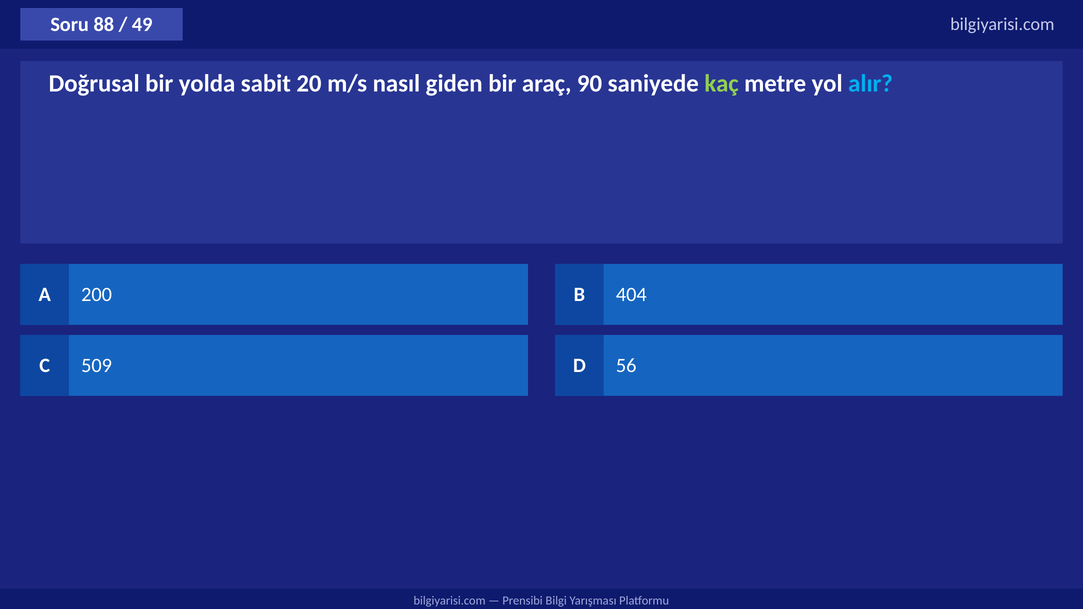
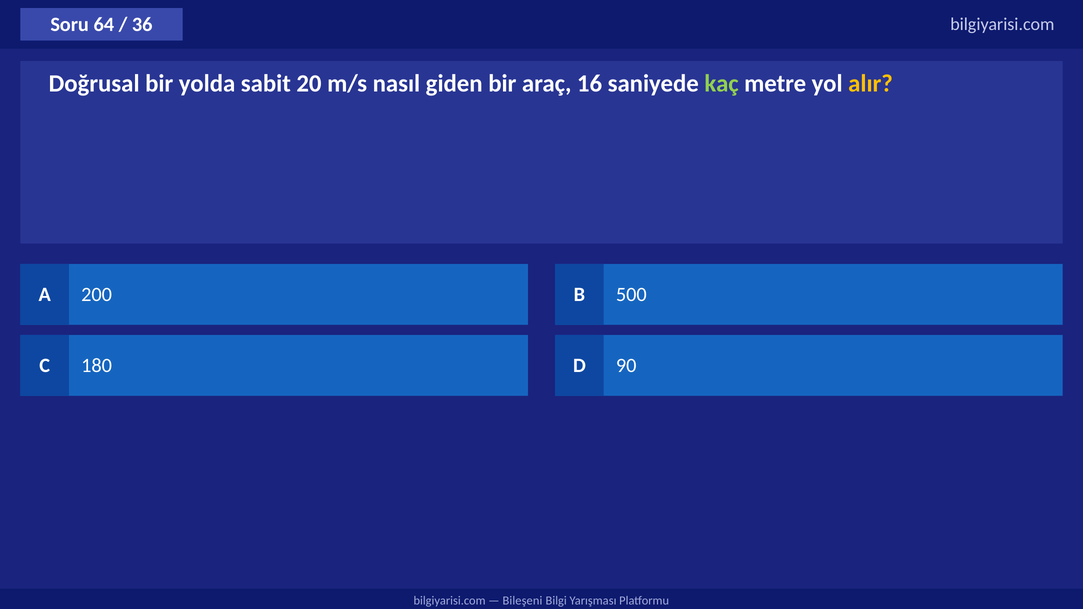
88: 88 -> 64
49: 49 -> 36
90: 90 -> 16
alır colour: light blue -> yellow
404: 404 -> 500
509: 509 -> 180
56: 56 -> 90
Prensibi: Prensibi -> Bileşeni
